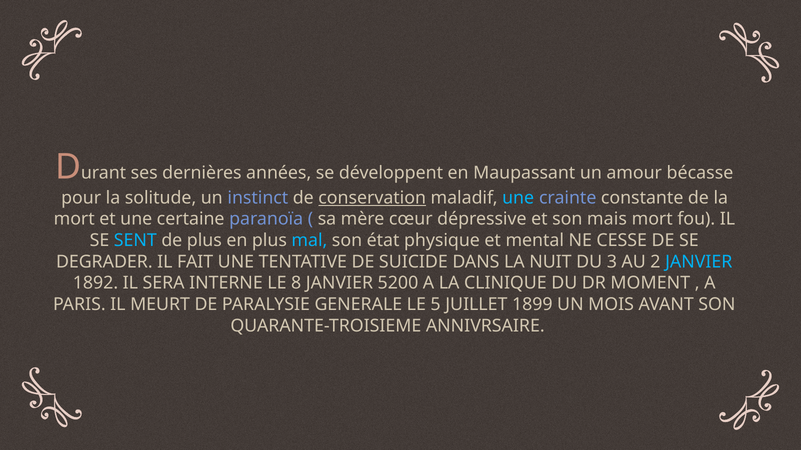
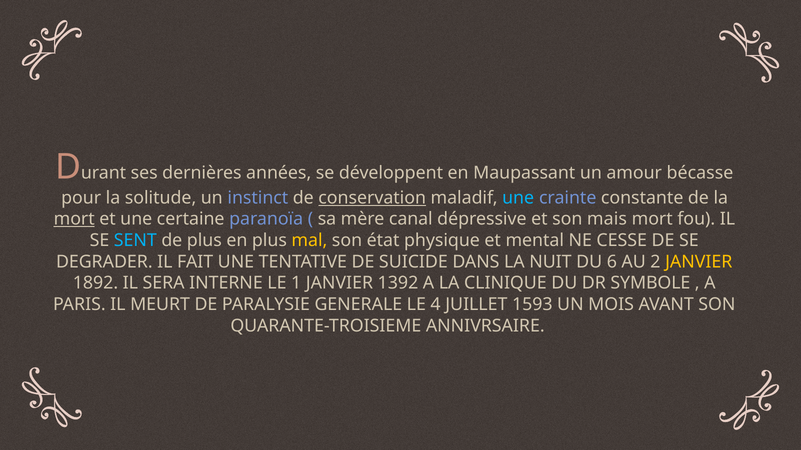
mort at (74, 219) underline: none -> present
cœur: cœur -> canal
mal colour: light blue -> yellow
3: 3 -> 6
JANVIER at (699, 262) colour: light blue -> yellow
8: 8 -> 1
5200: 5200 -> 1392
MOMENT: MOMENT -> SYMBOLE
5: 5 -> 4
1899: 1899 -> 1593
